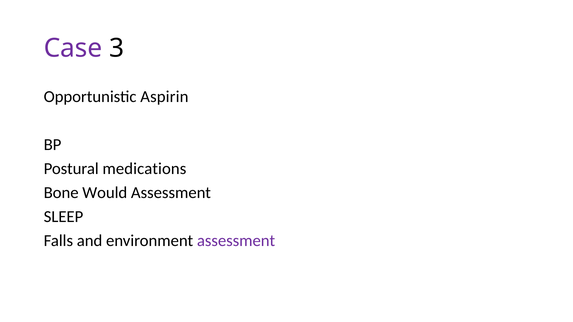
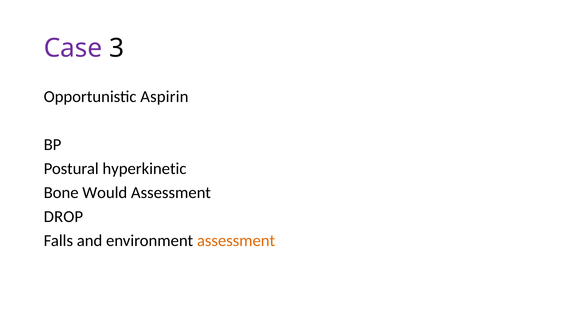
medications: medications -> hyperkinetic
SLEEP: SLEEP -> DROP
assessment at (236, 241) colour: purple -> orange
